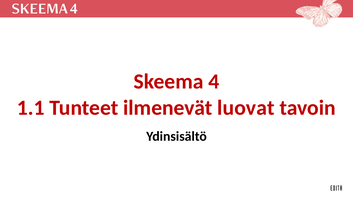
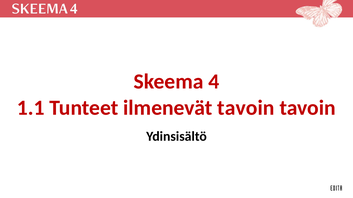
ilmenevät luovat: luovat -> tavoin
